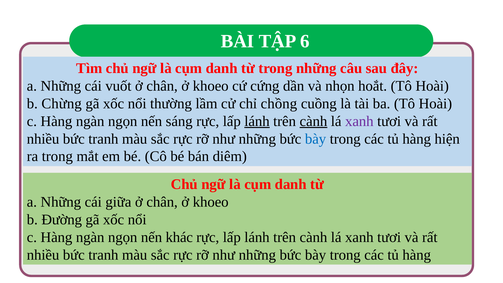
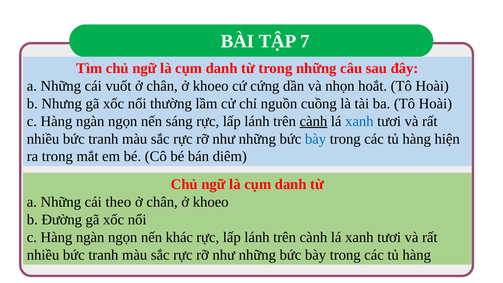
6: 6 -> 7
Chừng: Chừng -> Nhưng
chồng: chồng -> nguồn
lánh at (257, 121) underline: present -> none
xanh at (359, 121) colour: purple -> blue
giữa: giữa -> theo
